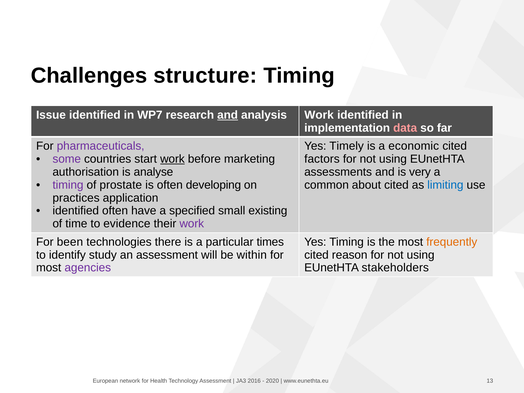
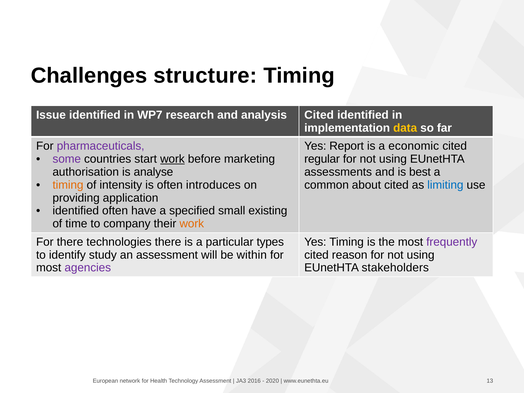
and at (228, 115) underline: present -> none
analysis Work: Work -> Cited
data colour: pink -> yellow
Timely: Timely -> Report
factors: factors -> regular
very: very -> best
timing at (68, 185) colour: purple -> orange
prostate: prostate -> intensity
developing: developing -> introduces
practices: practices -> providing
evidence: evidence -> company
work at (192, 224) colour: purple -> orange
For been: been -> there
times: times -> types
frequently colour: orange -> purple
